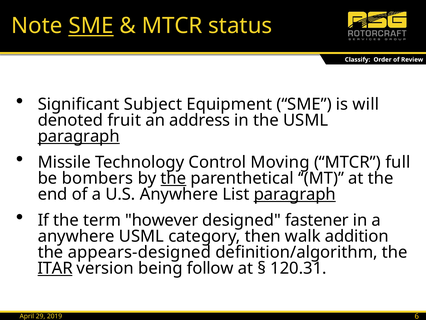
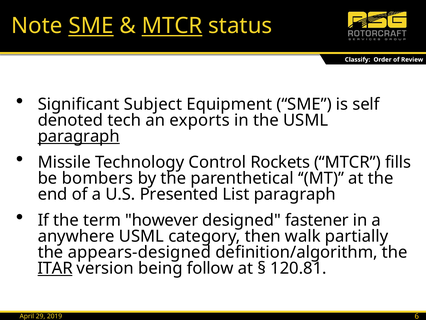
MTCR at (172, 26) underline: none -> present
will: will -> self
fruit: fruit -> tech
address: address -> exports
Moving: Moving -> Rockets
full: full -> fills
the at (173, 178) underline: present -> none
U.S Anywhere: Anywhere -> Presented
paragraph at (295, 194) underline: present -> none
addition: addition -> partially
120.31: 120.31 -> 120.81
